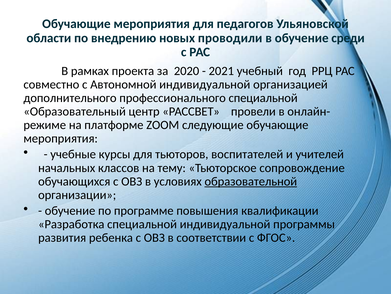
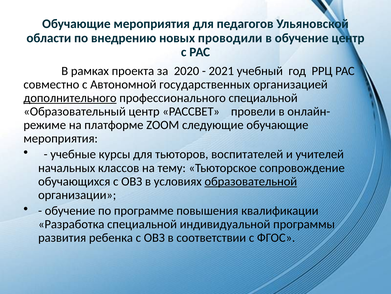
обучение среди: среди -> центр
Автономной индивидуальной: индивидуальной -> государственных
дополнительного underline: none -> present
